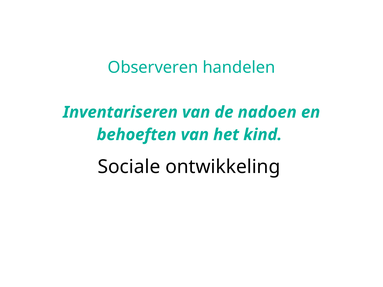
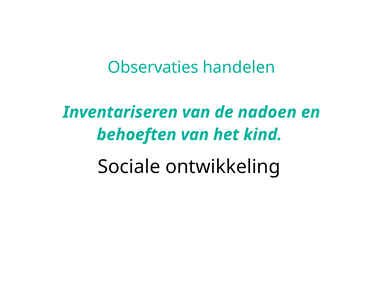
Observeren: Observeren -> Observaties
